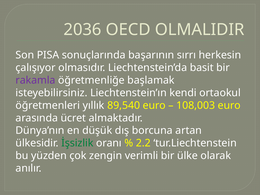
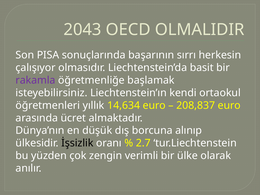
2036: 2036 -> 2043
89,540: 89,540 -> 14,634
108,003: 108,003 -> 208,837
artan: artan -> alınıp
İşsizlik colour: green -> black
2.2: 2.2 -> 2.7
